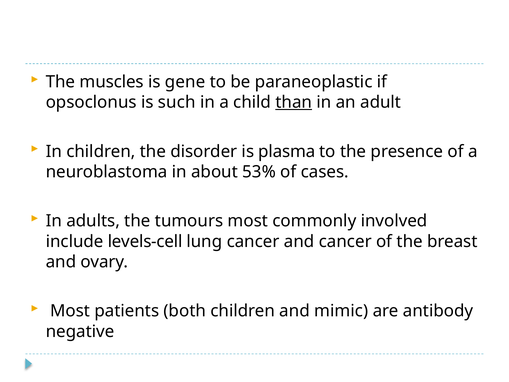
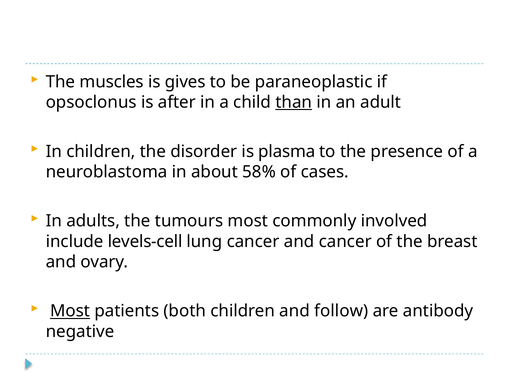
gene: gene -> gives
such: such -> after
53%: 53% -> 58%
Most at (70, 311) underline: none -> present
mimic: mimic -> follow
